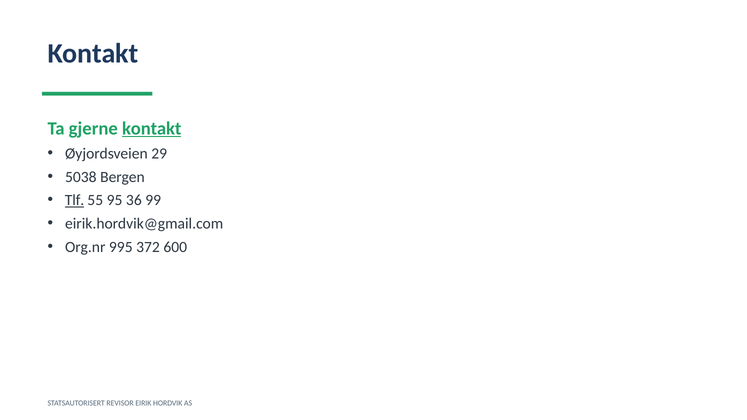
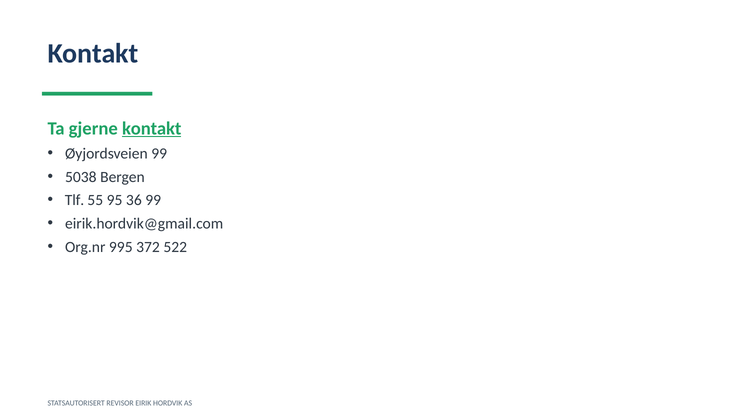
Øyjordsveien 29: 29 -> 99
Tlf underline: present -> none
600: 600 -> 522
